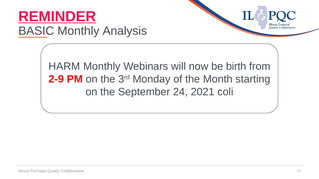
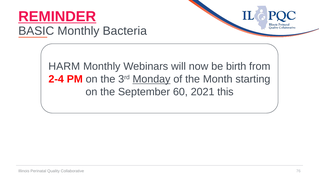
Analysis: Analysis -> Bacteria
2-9: 2-9 -> 2-4
Monday underline: none -> present
24: 24 -> 60
coli: coli -> this
